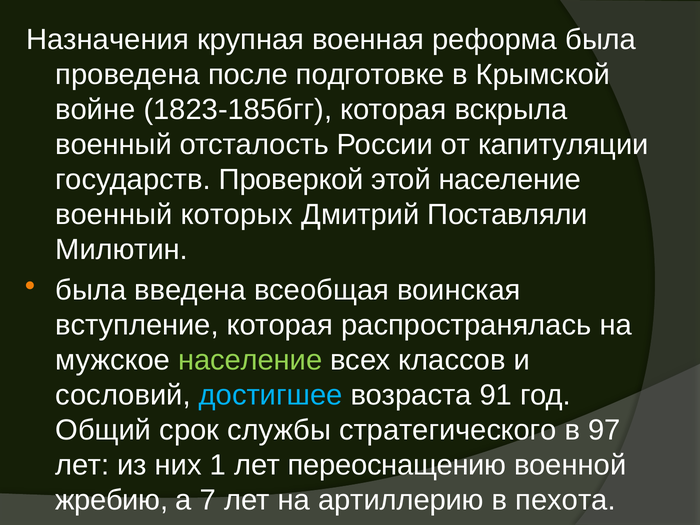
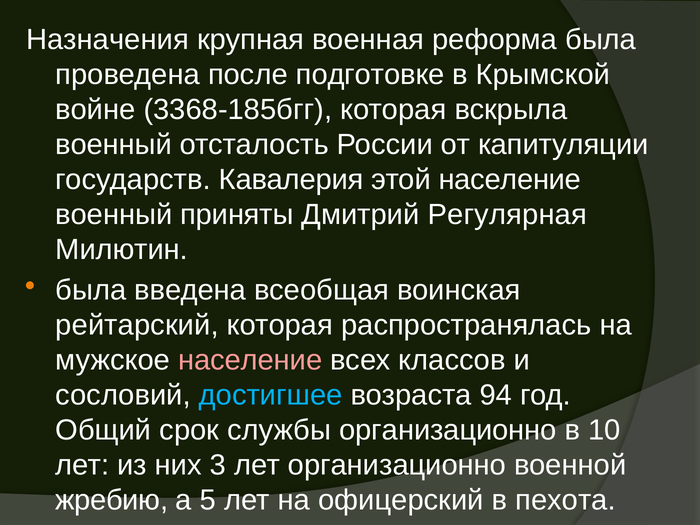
1823-185бгг: 1823-185бгг -> 3368-185бгг
Проверкой: Проверкой -> Кавалерия
которых: которых -> приняты
Поставляли: Поставляли -> Регулярная
вступление: вступление -> рейтарский
население at (250, 360) colour: light green -> pink
91: 91 -> 94
службы стратегического: стратегического -> организационно
97: 97 -> 10
1: 1 -> 3
лет переоснащению: переоснащению -> организационно
7: 7 -> 5
артиллерию: артиллерию -> офицерский
